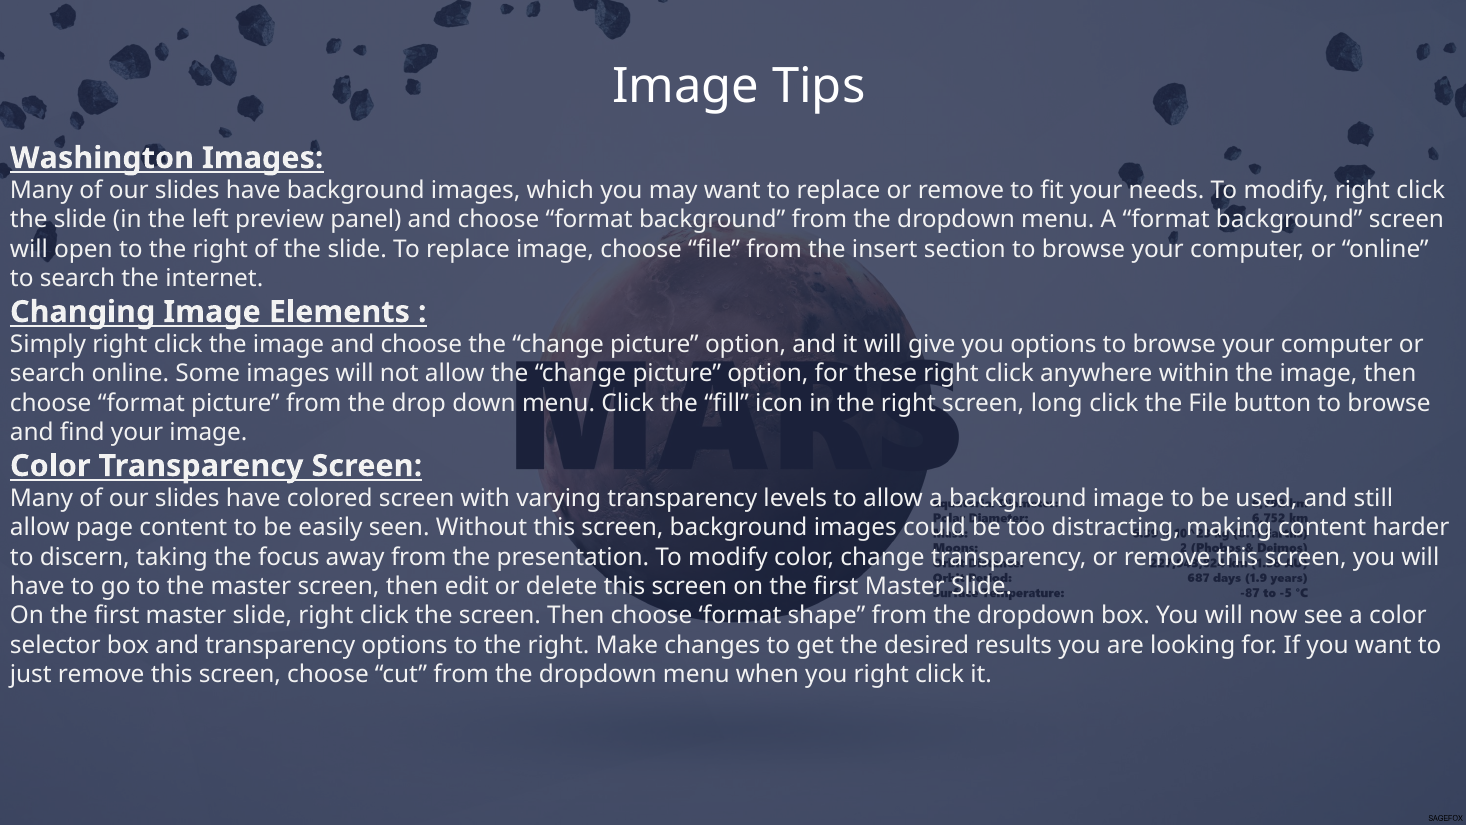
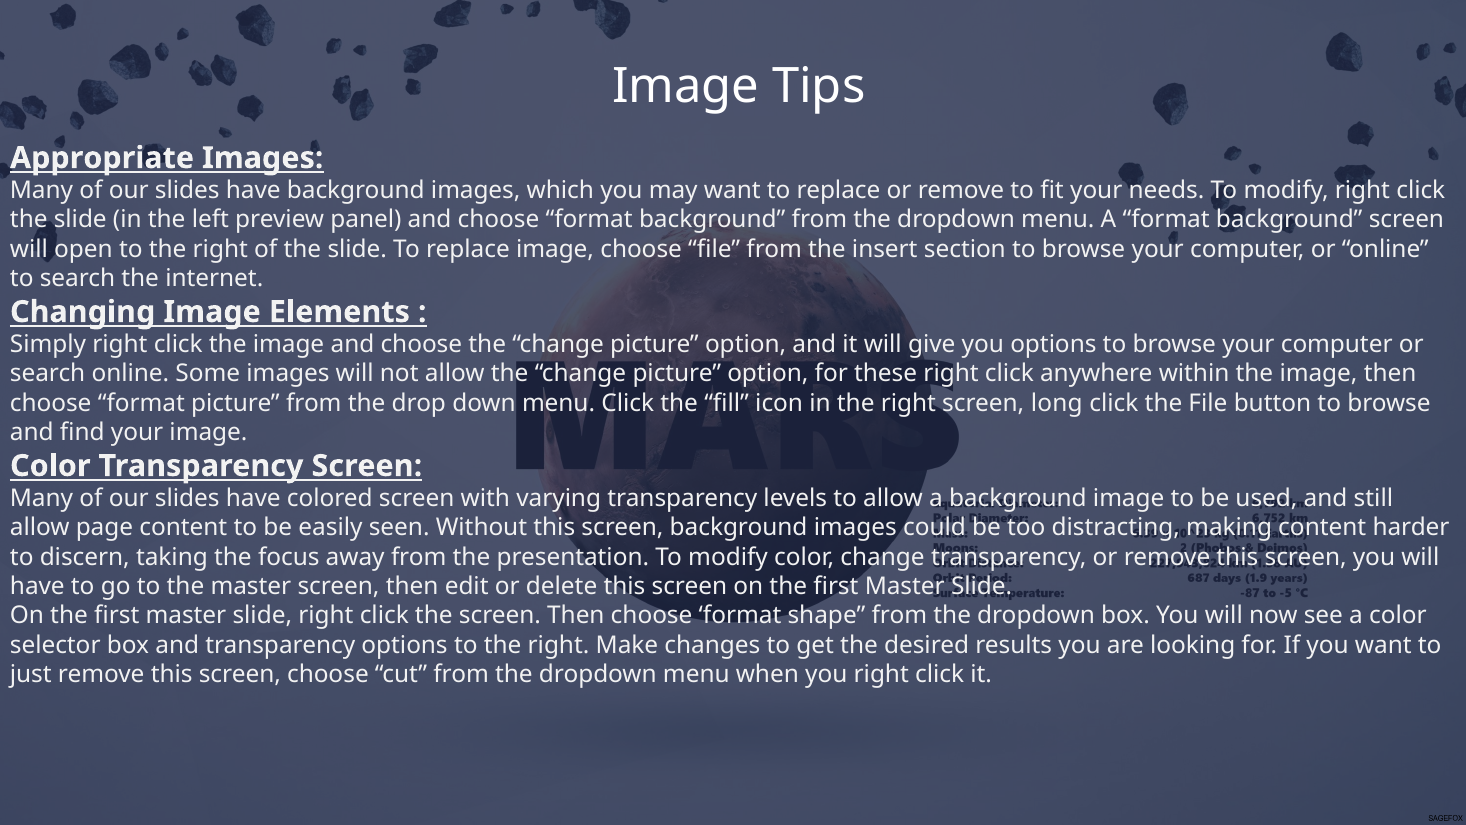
Washington: Washington -> Appropriate
